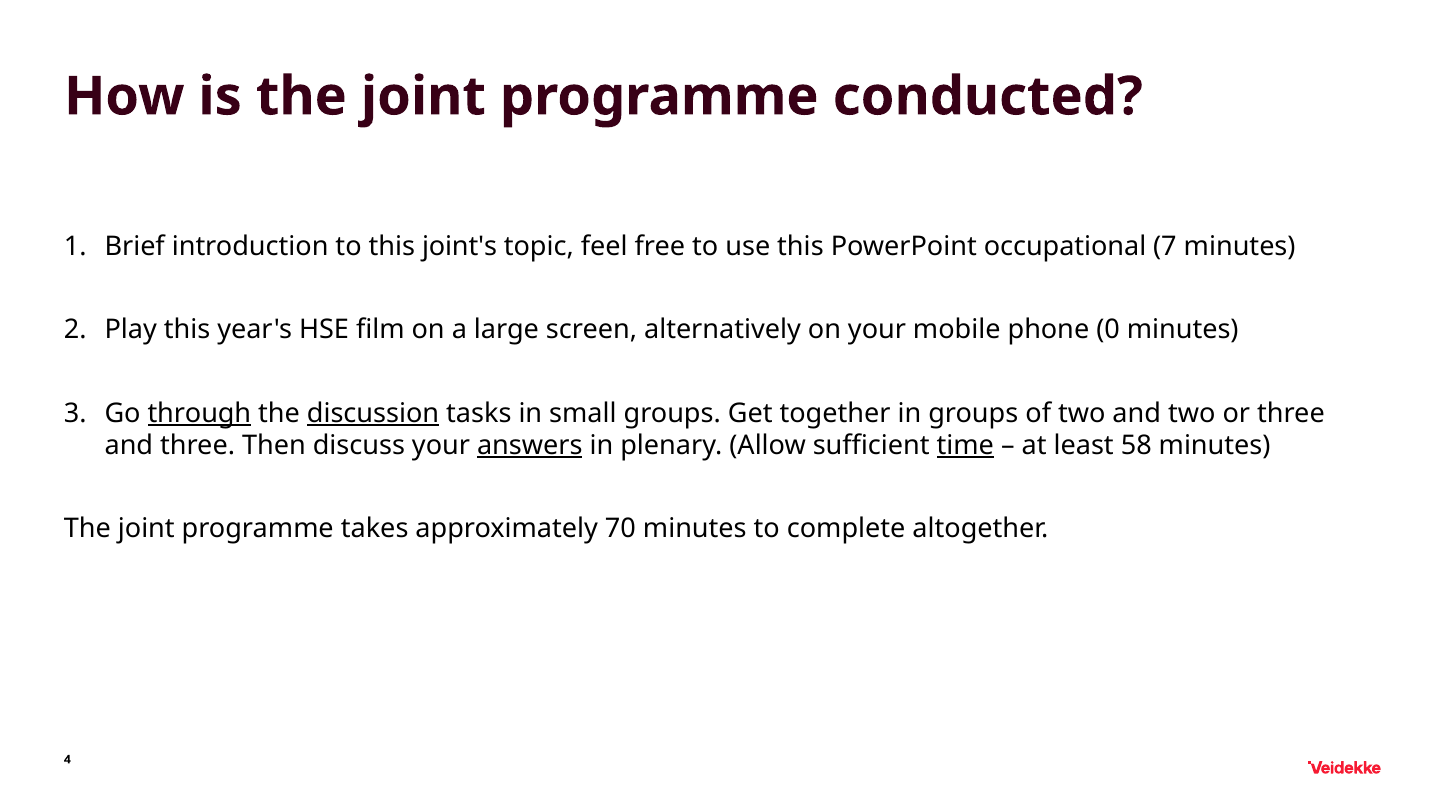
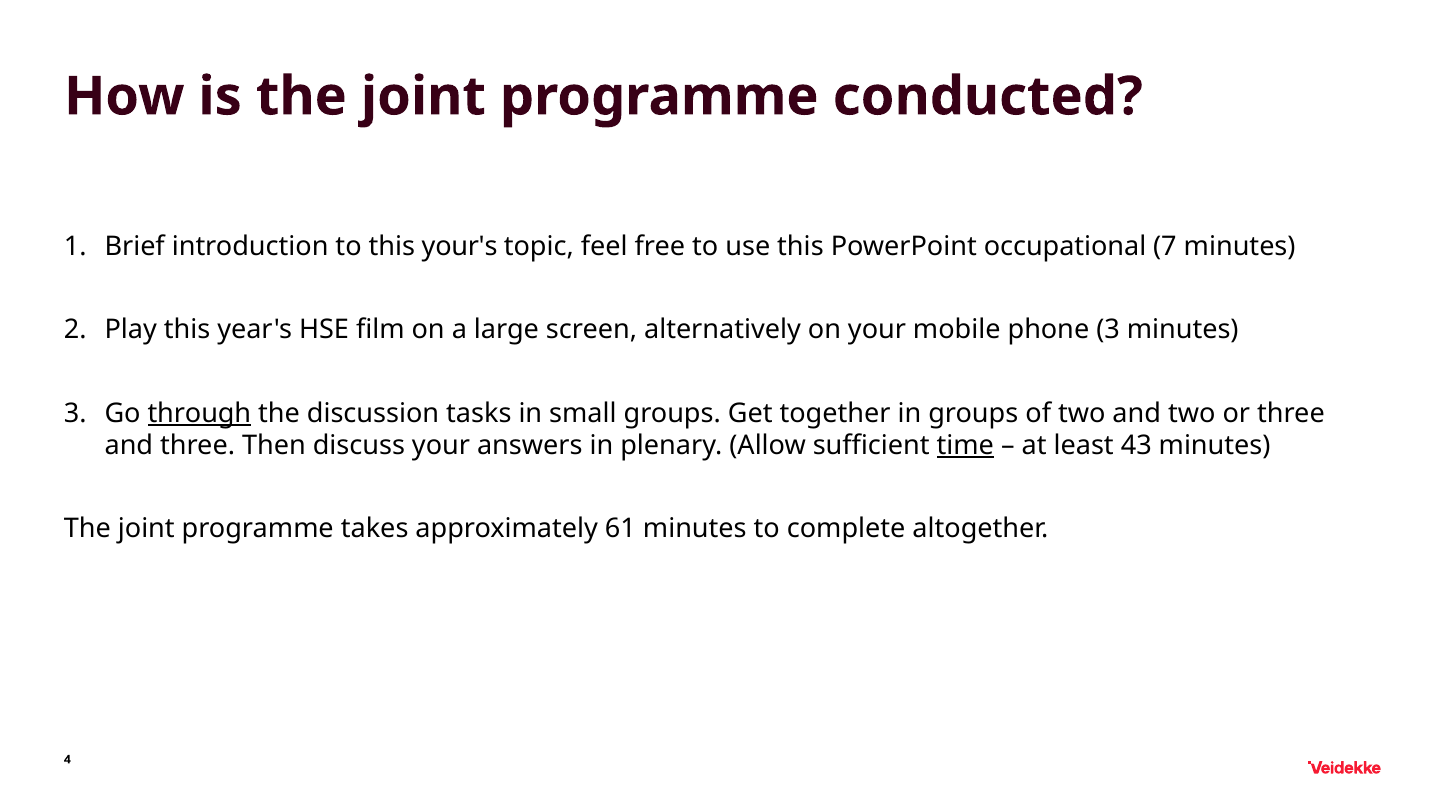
joint's: joint's -> your's
phone 0: 0 -> 3
discussion underline: present -> none
answers underline: present -> none
58: 58 -> 43
70: 70 -> 61
